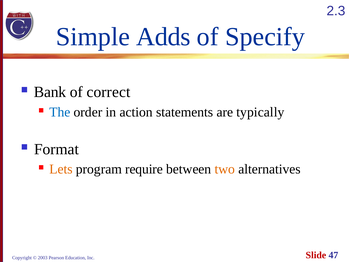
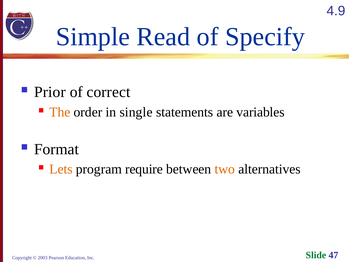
2.3: 2.3 -> 4.9
Adds: Adds -> Read
Bank: Bank -> Prior
The colour: blue -> orange
action: action -> single
typically: typically -> variables
Slide colour: red -> green
